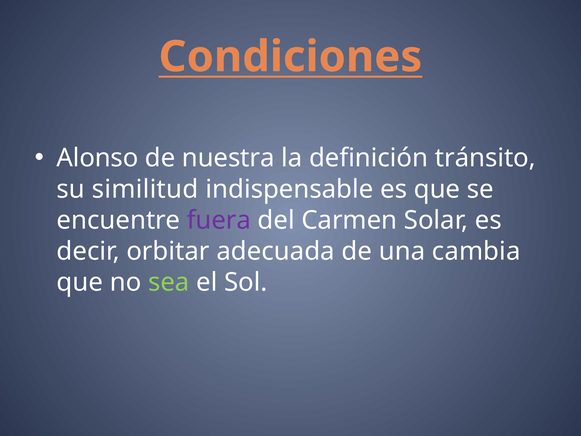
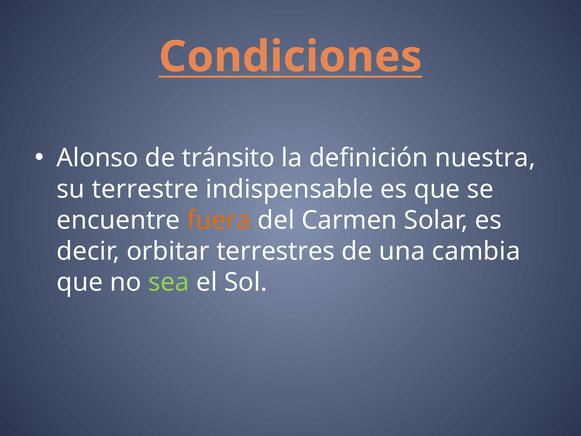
nuestra: nuestra -> tránsito
tránsito: tránsito -> nuestra
similitud: similitud -> terrestre
fuera colour: purple -> orange
adecuada: adecuada -> terrestres
